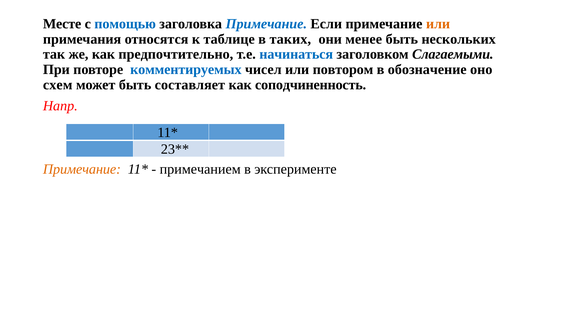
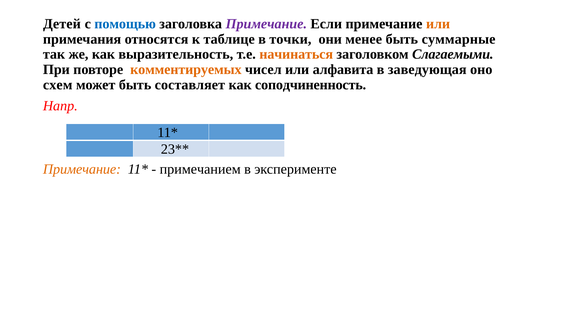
Месте: Месте -> Детей
Примечание at (266, 24) colour: blue -> purple
таких: таких -> точки
нескольких: нескольких -> суммарные
предпочтительно: предпочтительно -> выразительность
начинаться colour: blue -> orange
комментируемых colour: blue -> orange
повтором: повтором -> алфавита
обозначение: обозначение -> заведующая
